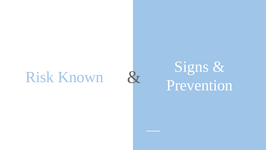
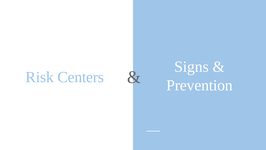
Known: Known -> Centers
